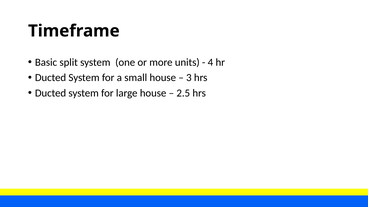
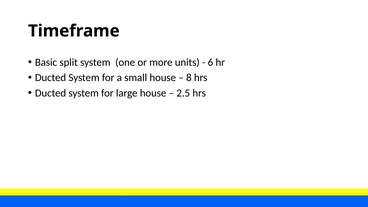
4: 4 -> 6
3: 3 -> 8
